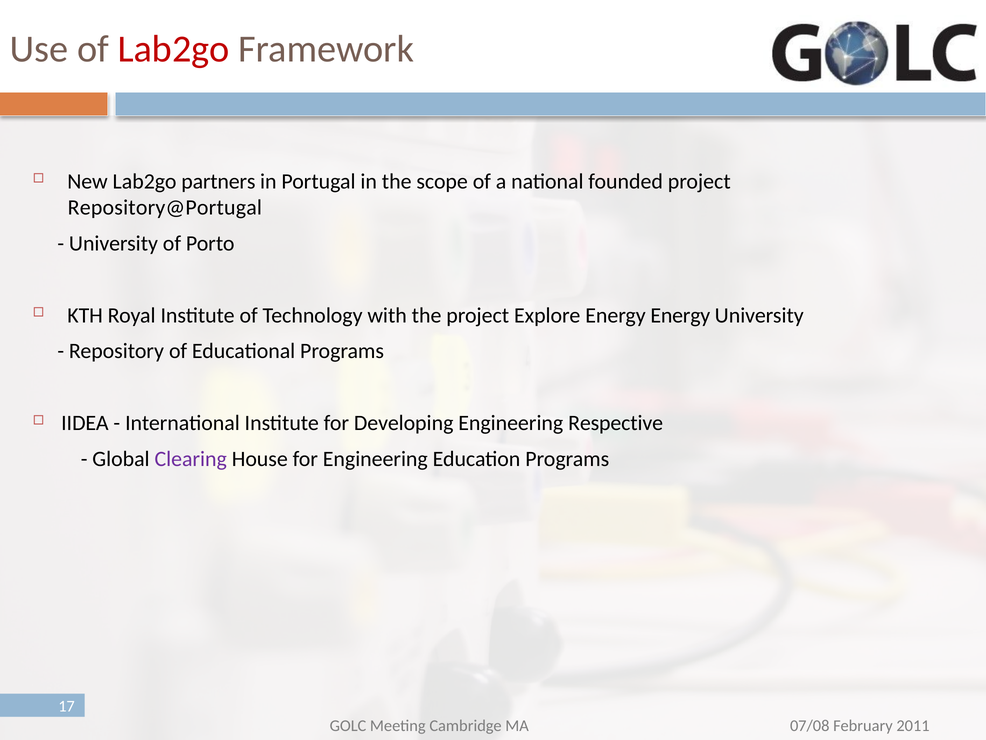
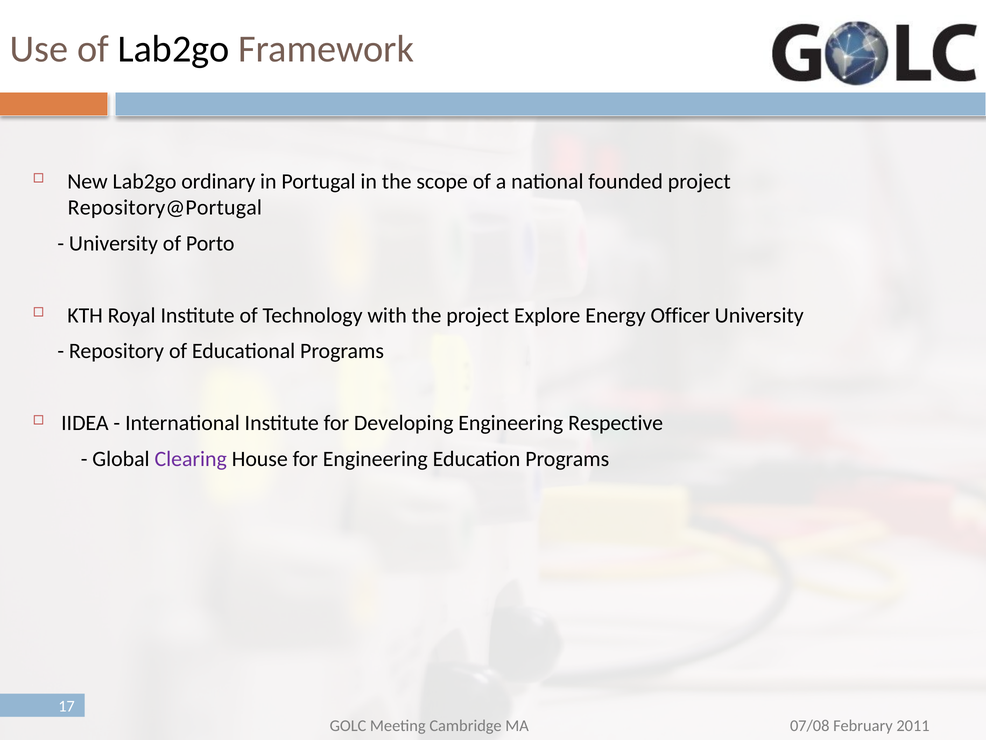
Lab2go at (174, 49) colour: red -> black
partners: partners -> ordinary
Energy Energy: Energy -> Officer
